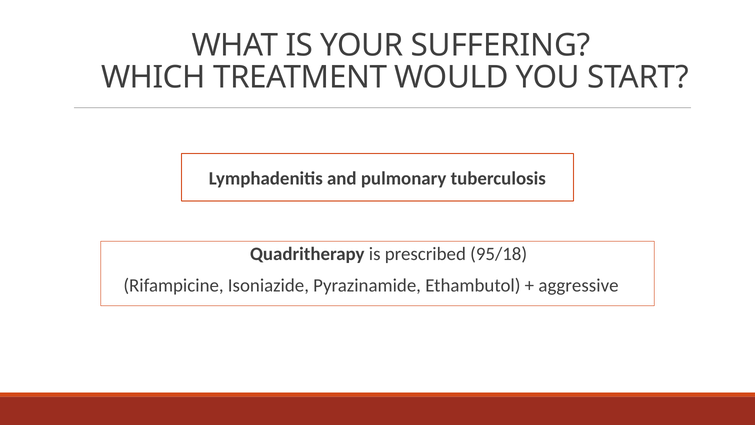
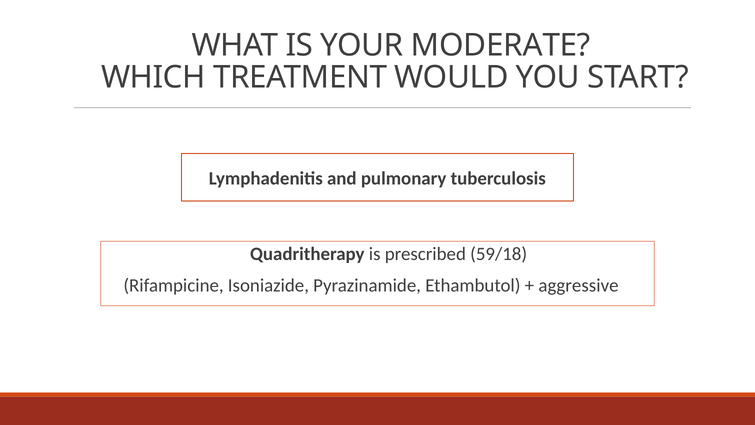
SUFFERING: SUFFERING -> MODERATE
95/18: 95/18 -> 59/18
